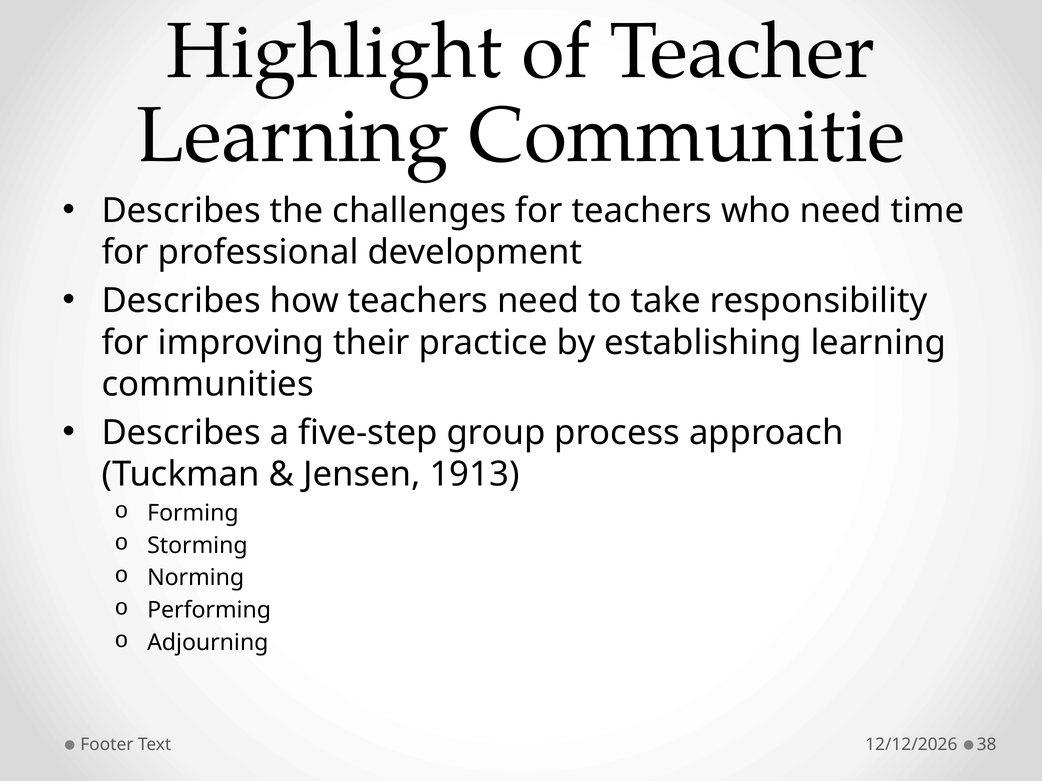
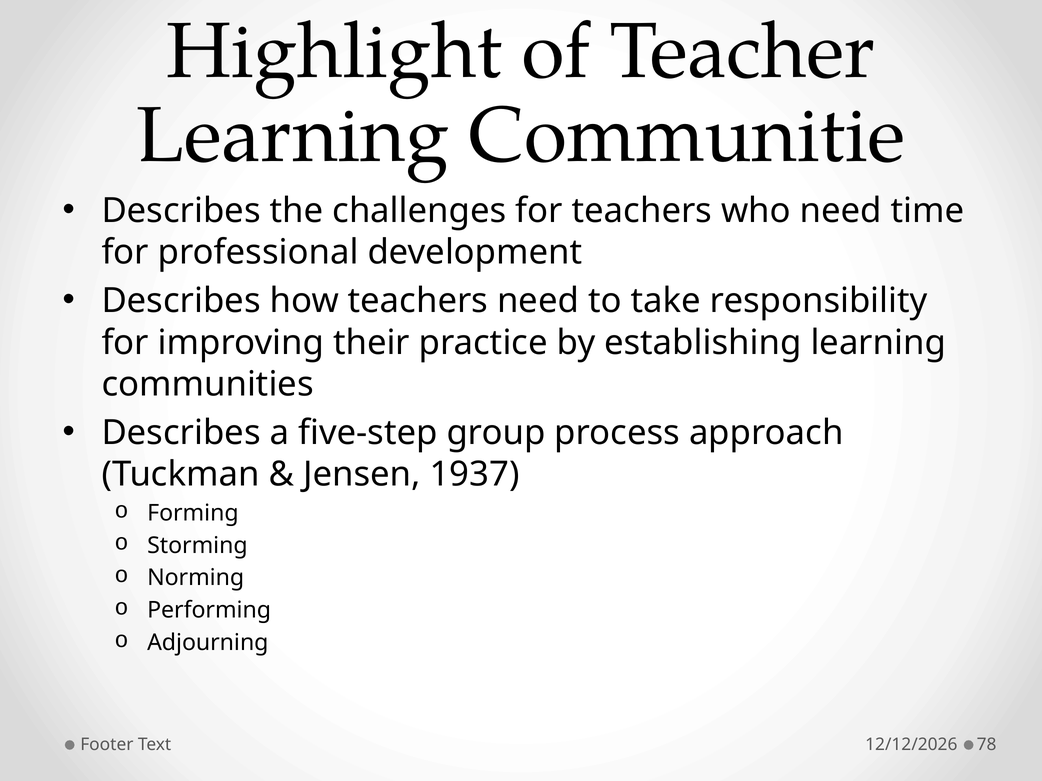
1913: 1913 -> 1937
38: 38 -> 78
